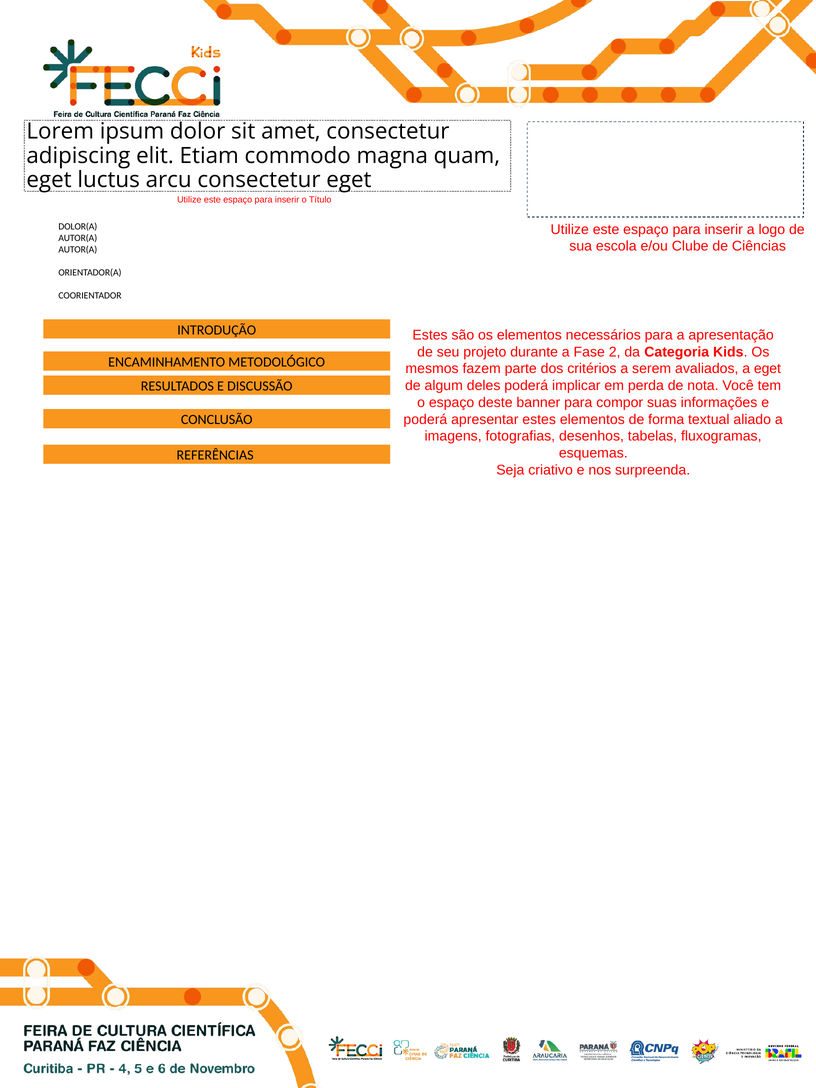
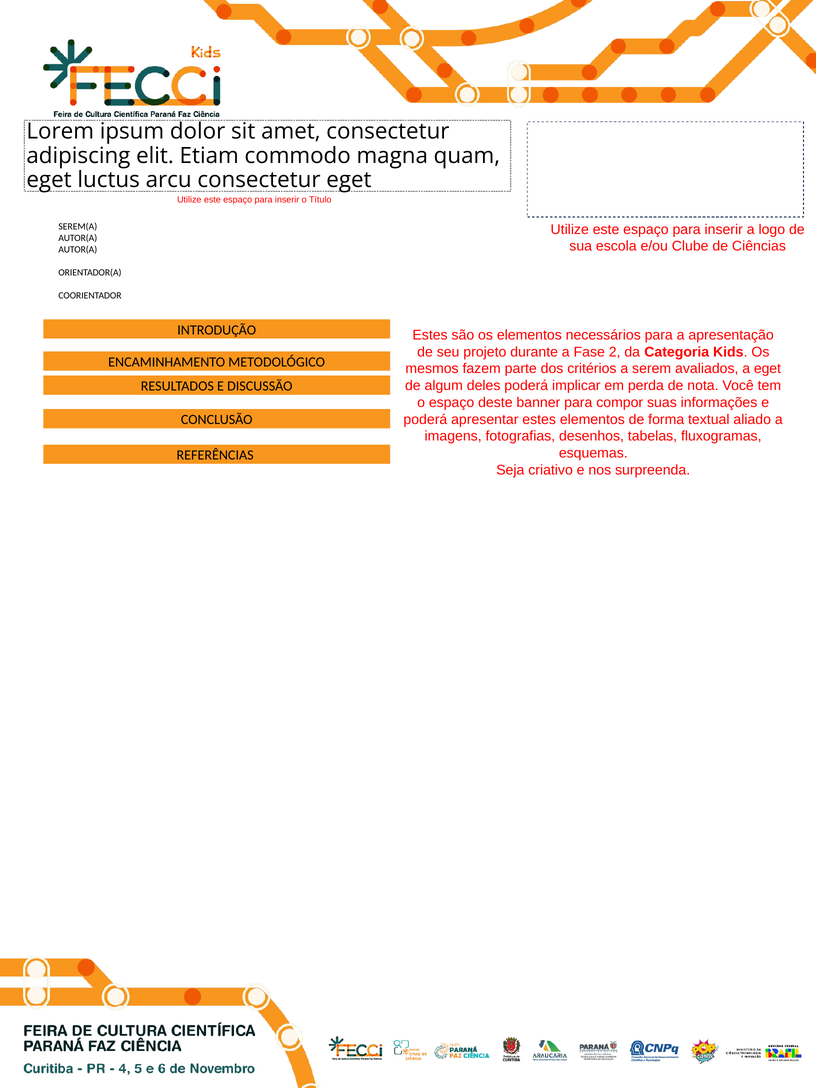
DOLOR(A: DOLOR(A -> SEREM(A
